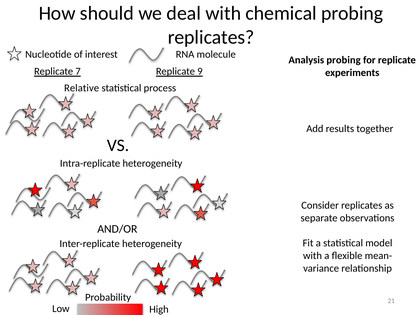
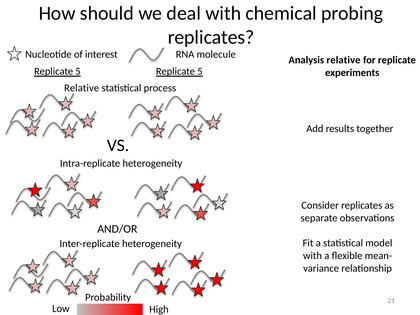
Analysis probing: probing -> relative
7 at (78, 71): 7 -> 5
9 at (200, 71): 9 -> 5
